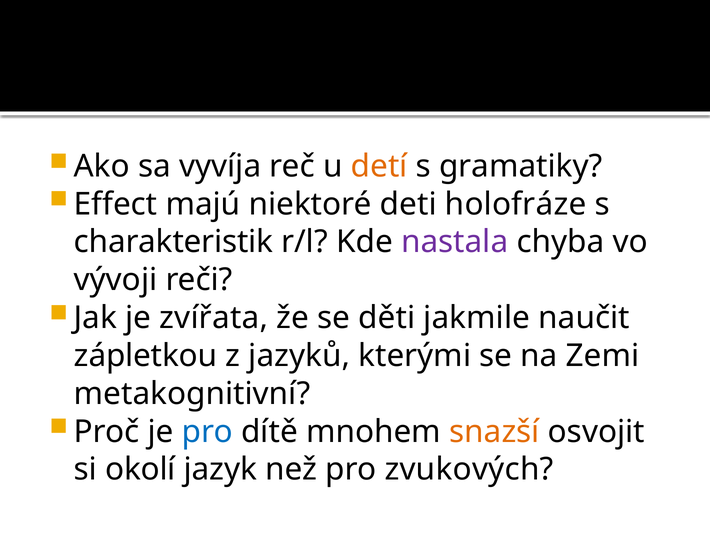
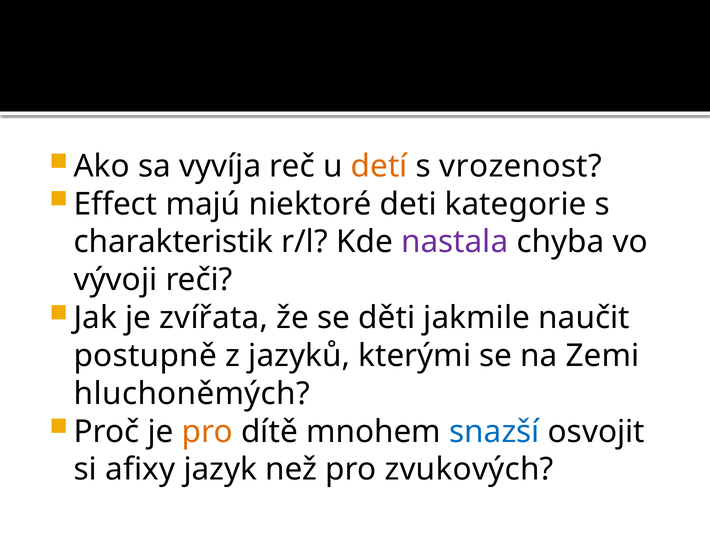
gramatiky: gramatiky -> vrozenost
holofráze: holofráze -> kategorie
zápletkou: zápletkou -> postupně
metakognitivní: metakognitivní -> hluchoněmých
pro at (207, 431) colour: blue -> orange
snazší colour: orange -> blue
okolí: okolí -> afixy
